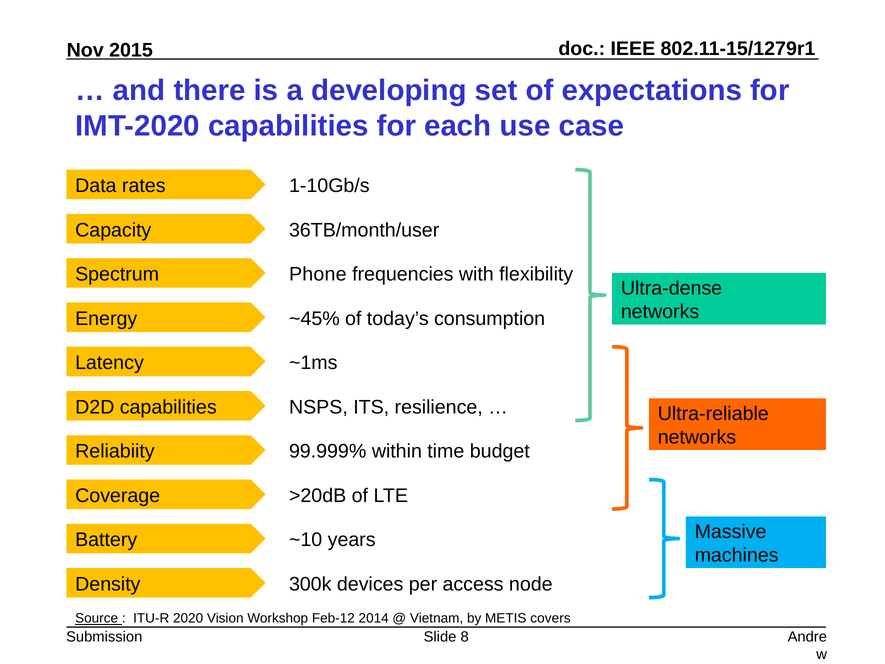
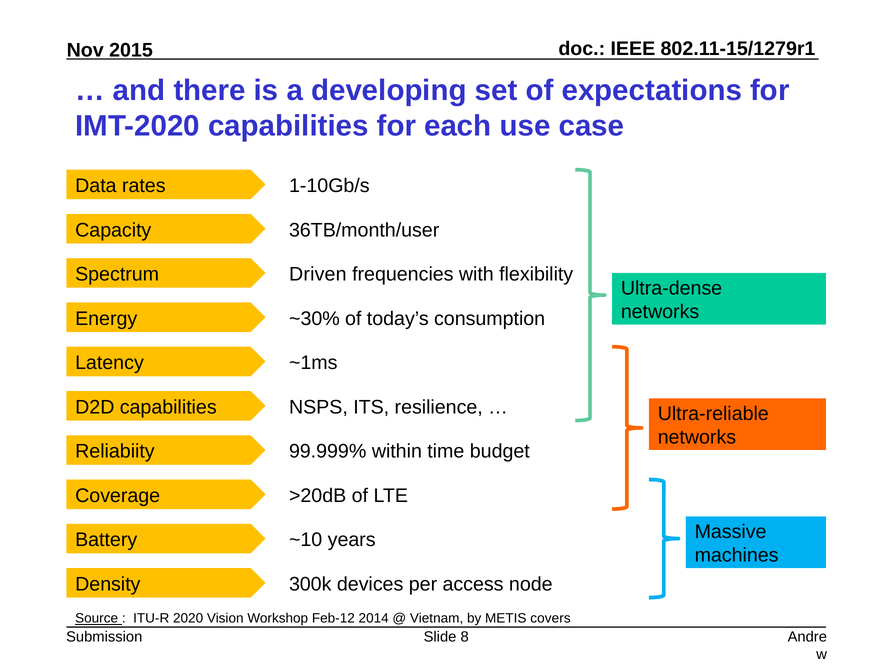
Phone: Phone -> Driven
~45%: ~45% -> ~30%
